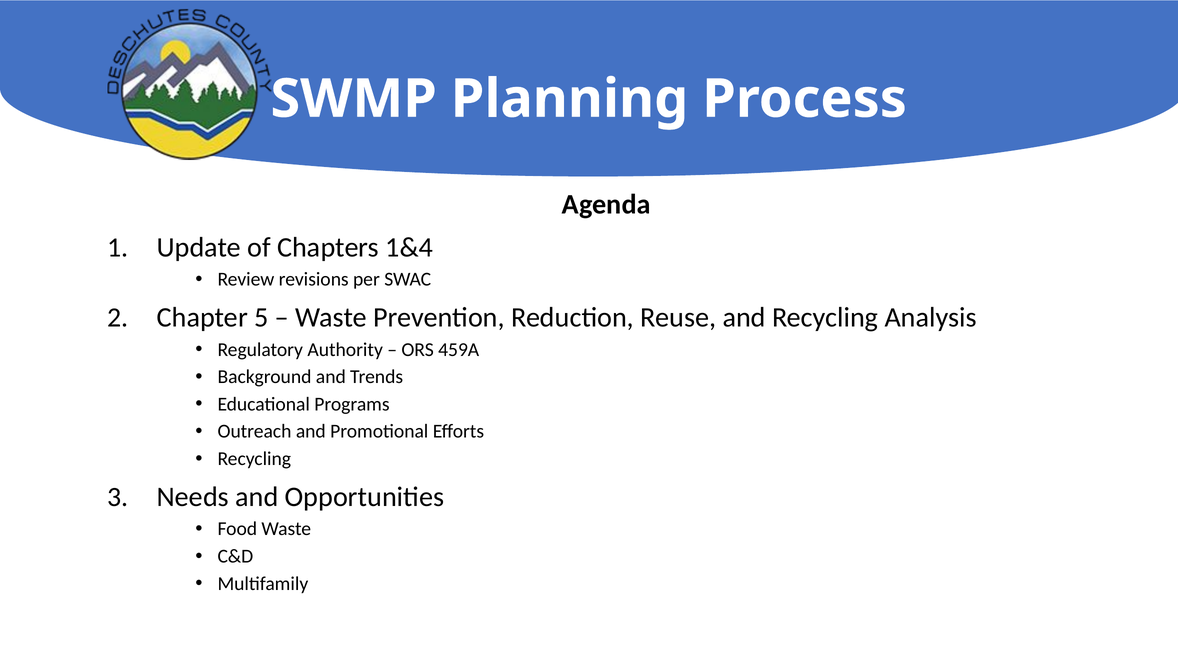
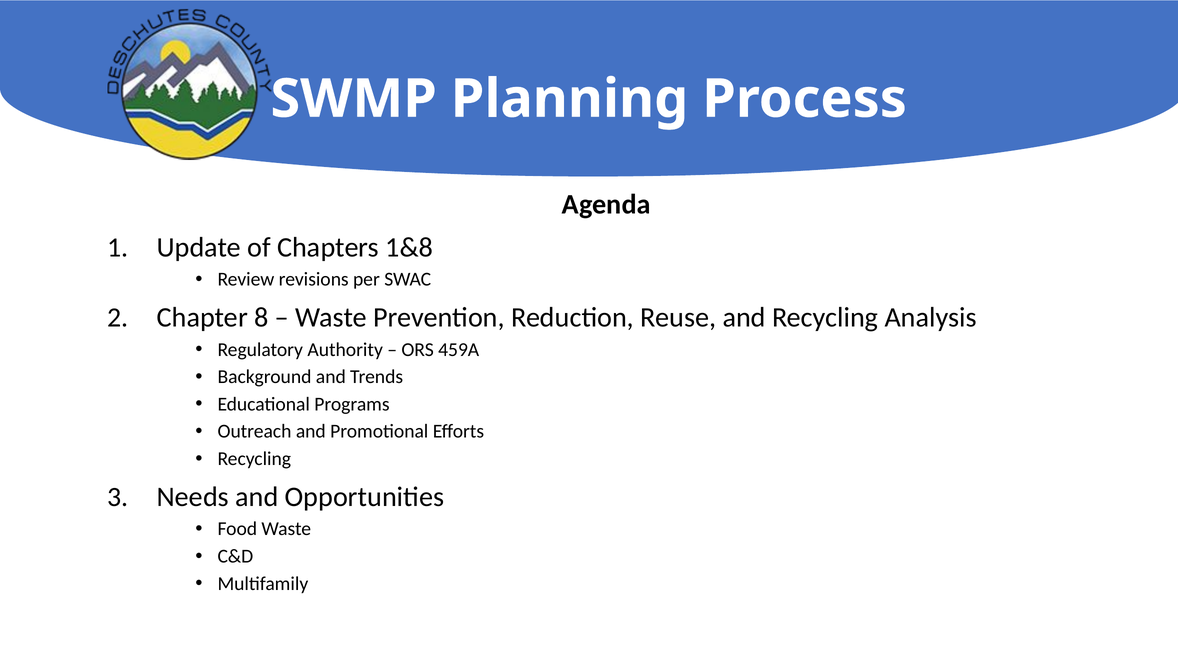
1&4: 1&4 -> 1&8
5: 5 -> 8
